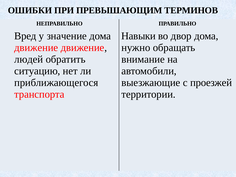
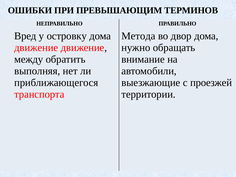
значение: значение -> островку
Навыки: Навыки -> Метода
людей: людей -> между
ситуацию: ситуацию -> выполняя
